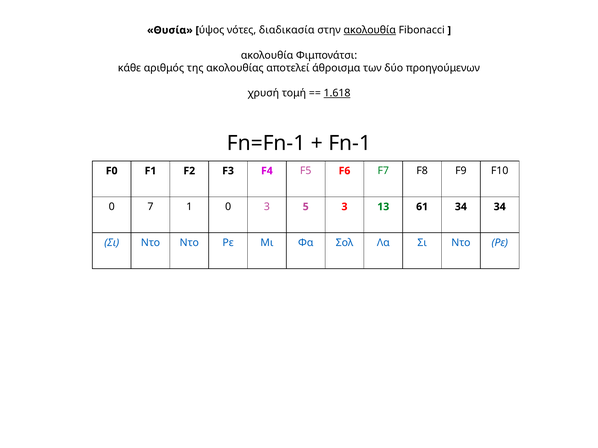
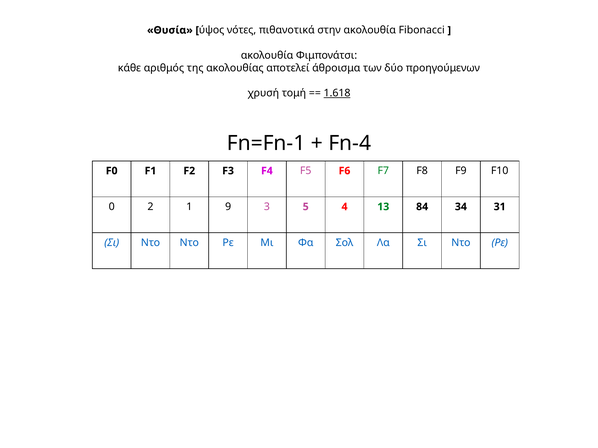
διαδικασία: διαδικασία -> πιθανοτικά
ακολουθία at (370, 30) underline: present -> none
Fn-1: Fn-1 -> Fn-4
7: 7 -> 2
1 0: 0 -> 9
5 3: 3 -> 4
61: 61 -> 84
34 34: 34 -> 31
